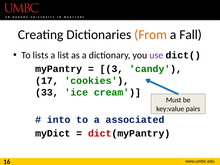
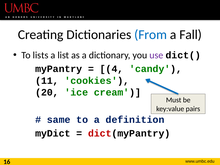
From colour: orange -> blue
3: 3 -> 4
17: 17 -> 11
33: 33 -> 20
into: into -> same
associated: associated -> definition
